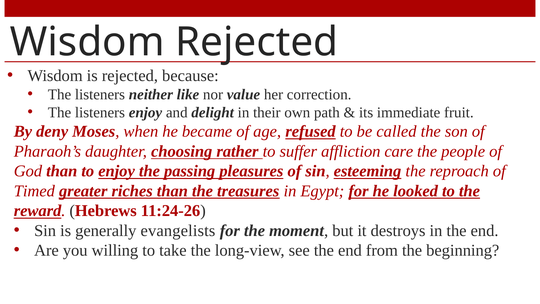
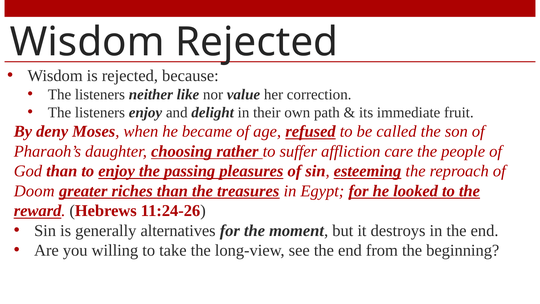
Timed: Timed -> Doom
evangelists: evangelists -> alternatives
